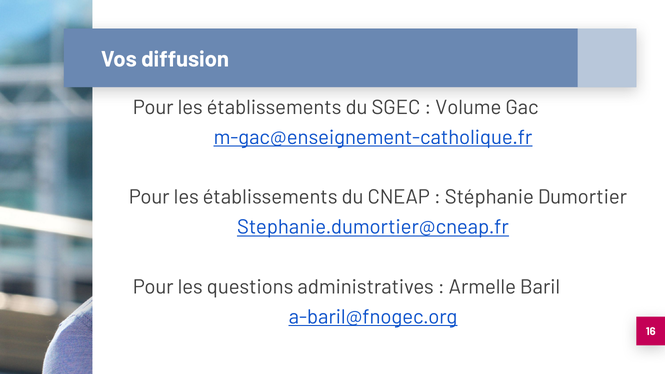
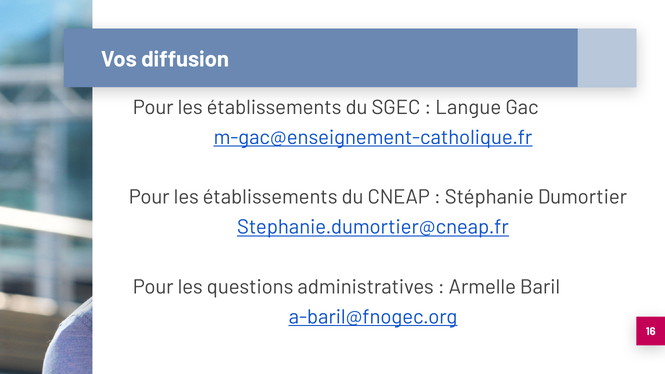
Volume: Volume -> Langue
